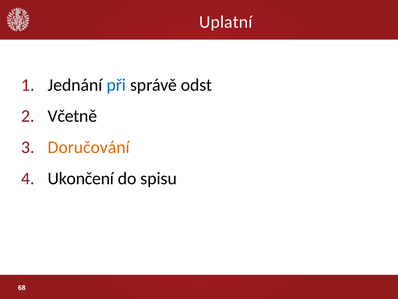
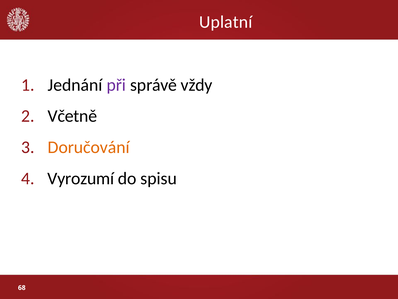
při colour: blue -> purple
odst: odst -> vždy
Ukončení: Ukončení -> Vyrozumí
